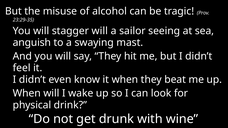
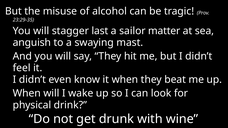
stagger will: will -> last
seeing: seeing -> matter
